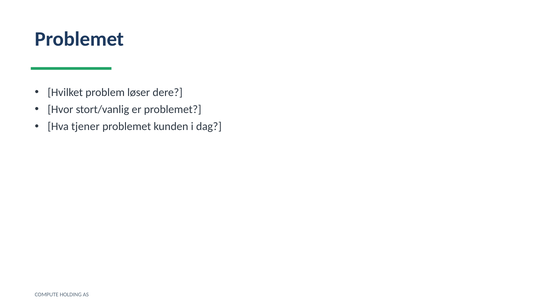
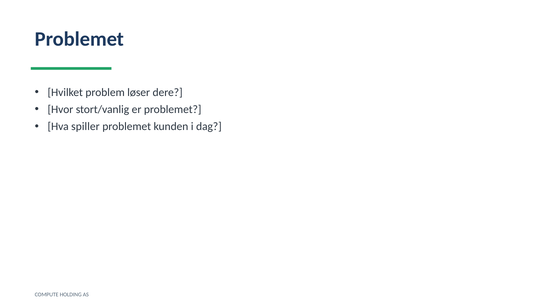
tjener: tjener -> spiller
